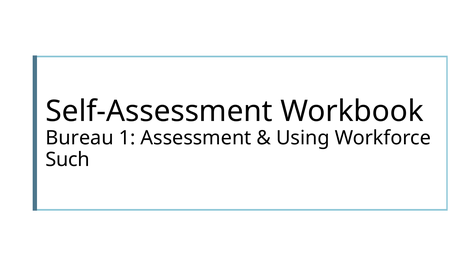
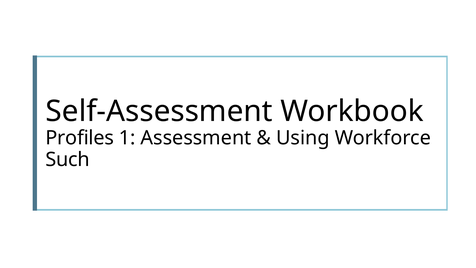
Bureau: Bureau -> Profiles
